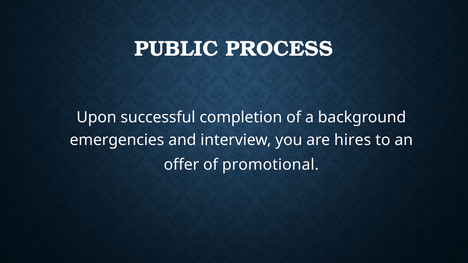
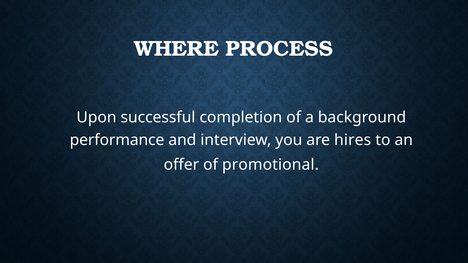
PUBLIC: PUBLIC -> WHERE
emergencies: emergencies -> performance
